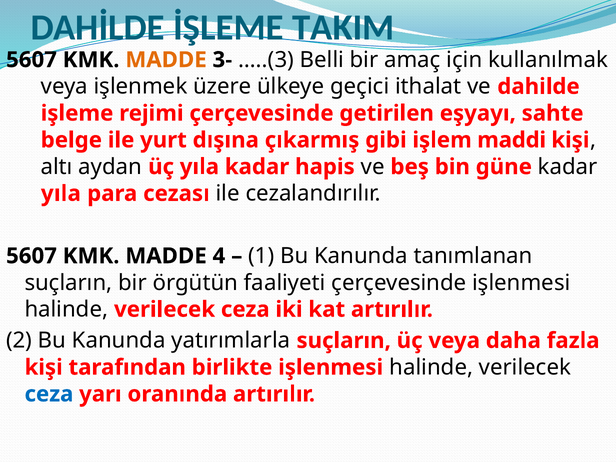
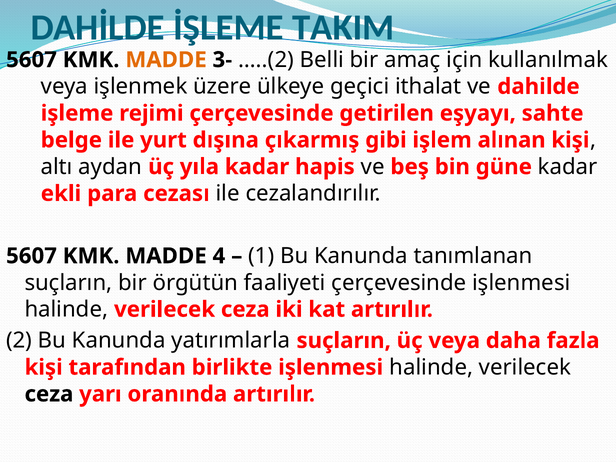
…..(3: …..(3 -> …..(2
maddi: maddi -> alınan
yıla at (61, 194): yıla -> ekli
ceza at (49, 394) colour: blue -> black
